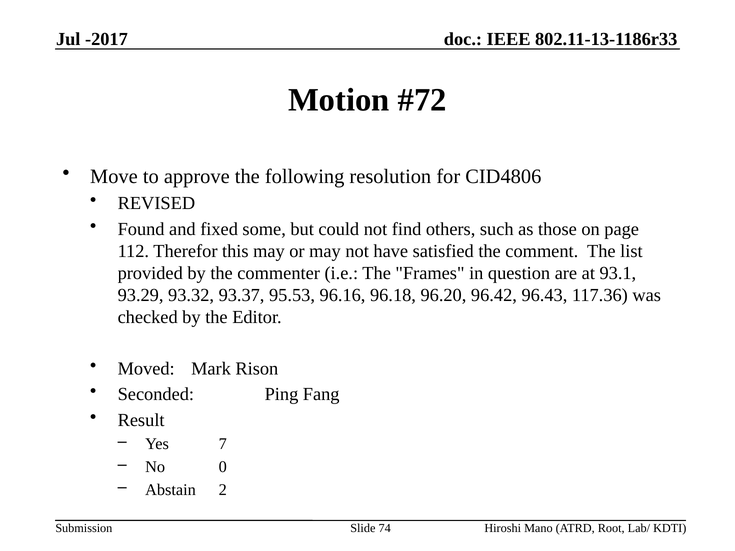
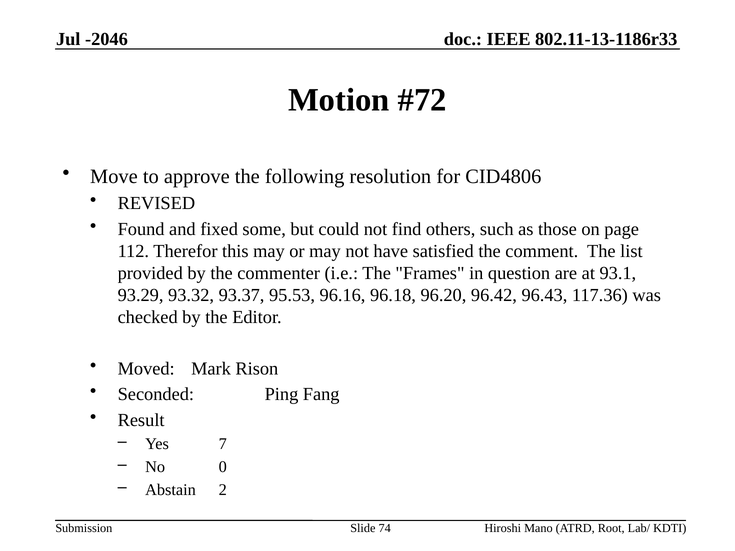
-2017: -2017 -> -2046
